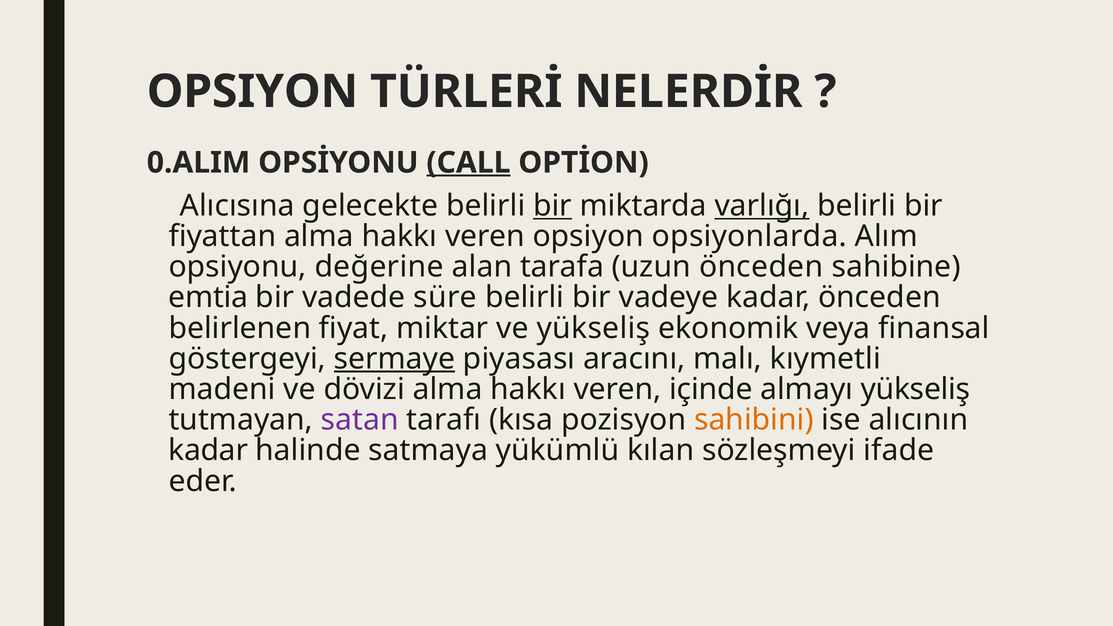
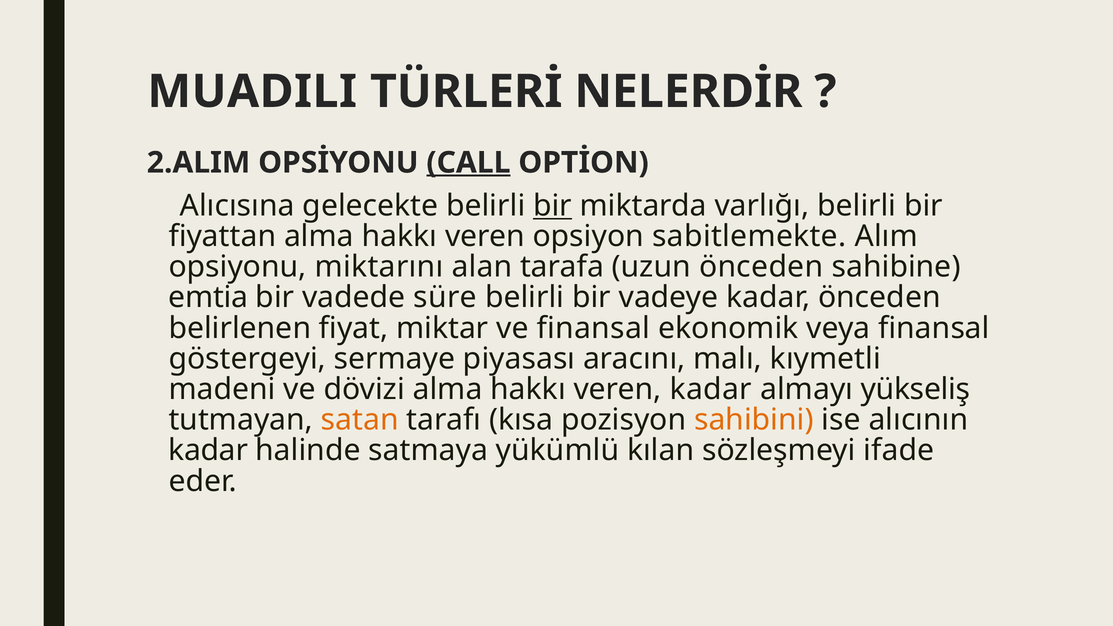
OPSIYON at (252, 92): OPSIYON -> MUADILI
0.ALIM: 0.ALIM -> 2.ALIM
varlığı underline: present -> none
opsiyonlarda: opsiyonlarda -> sabitlemekte
değerine: değerine -> miktarını
ve yükseliş: yükseliş -> finansal
sermaye underline: present -> none
veren içinde: içinde -> kadar
satan colour: purple -> orange
